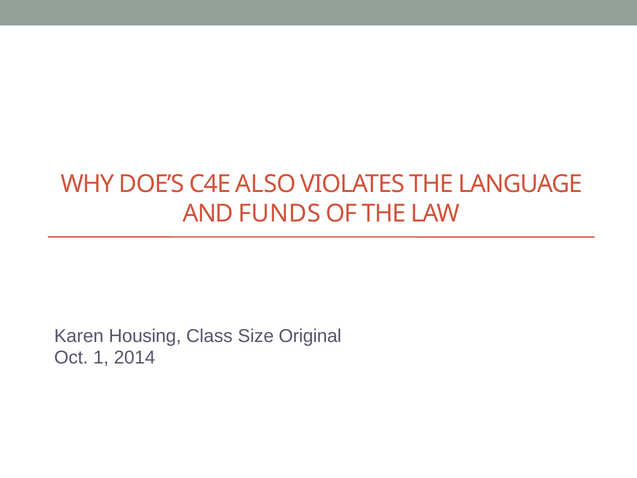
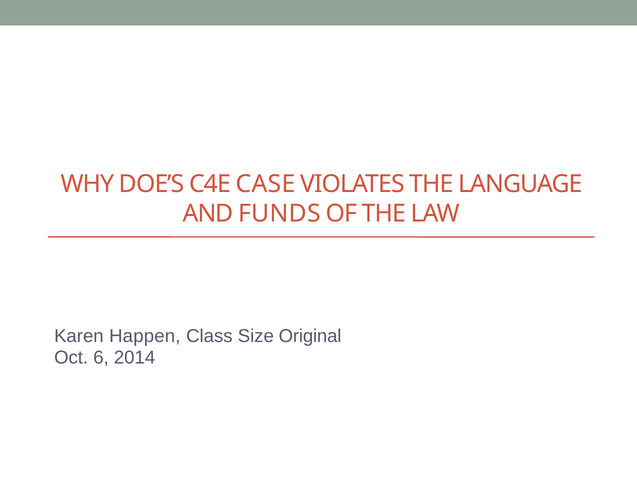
ALSO: ALSO -> CASE
Housing: Housing -> Happen
1: 1 -> 6
